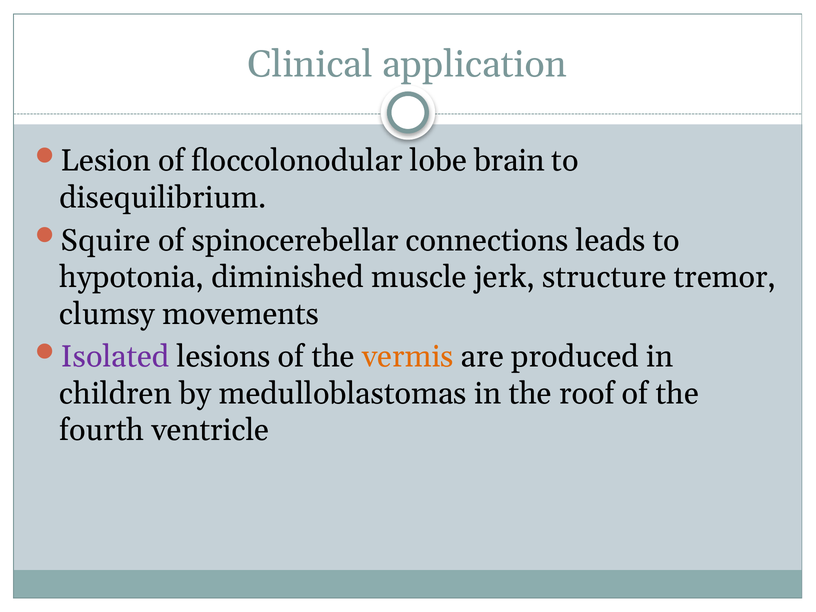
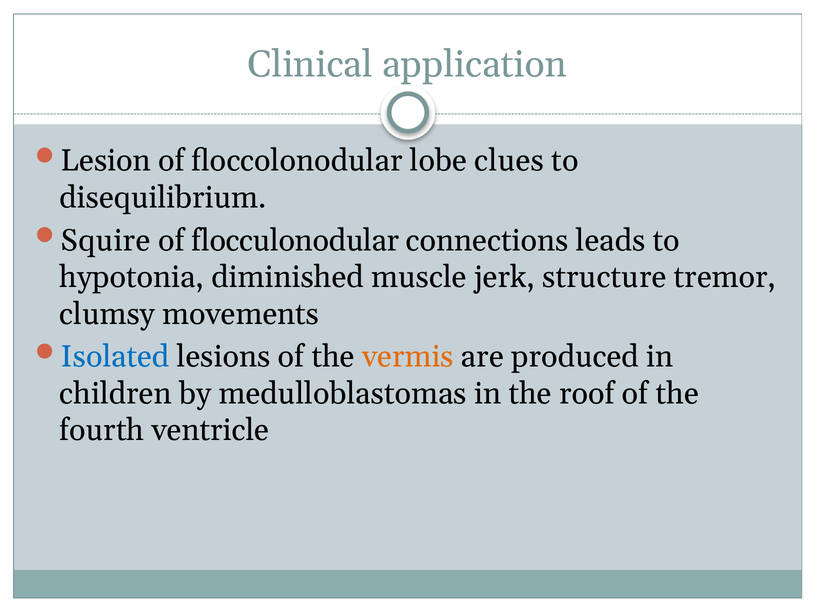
brain: brain -> clues
spinocerebellar: spinocerebellar -> flocculonodular
Isolated colour: purple -> blue
